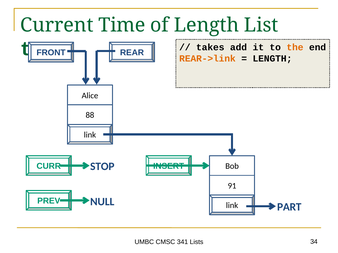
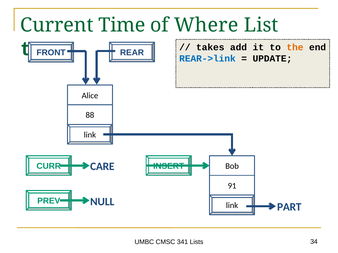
of Length: Length -> Where
REAR->link colour: orange -> blue
LENGTH at (272, 59): LENGTH -> UPDATE
STOP: STOP -> CARE
